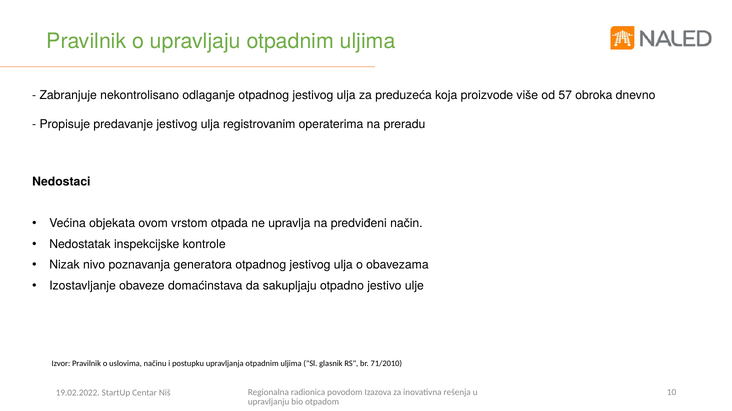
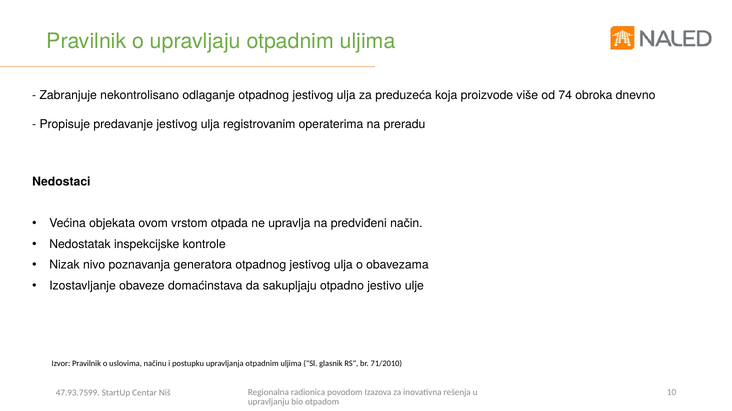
57: 57 -> 74
19.02.2022: 19.02.2022 -> 47.93.7599
